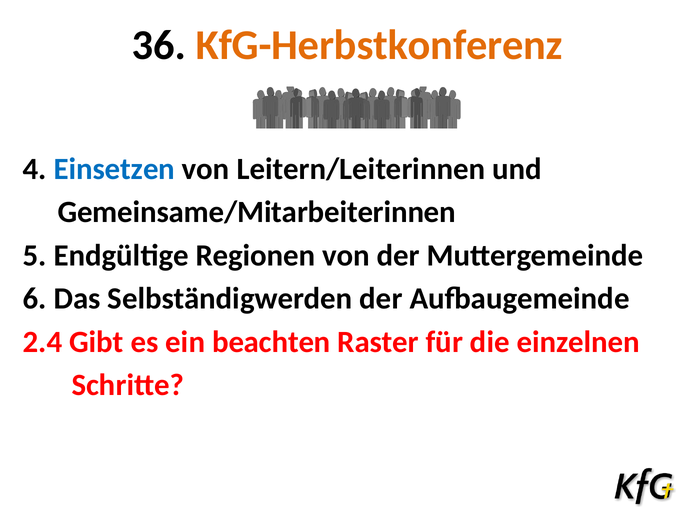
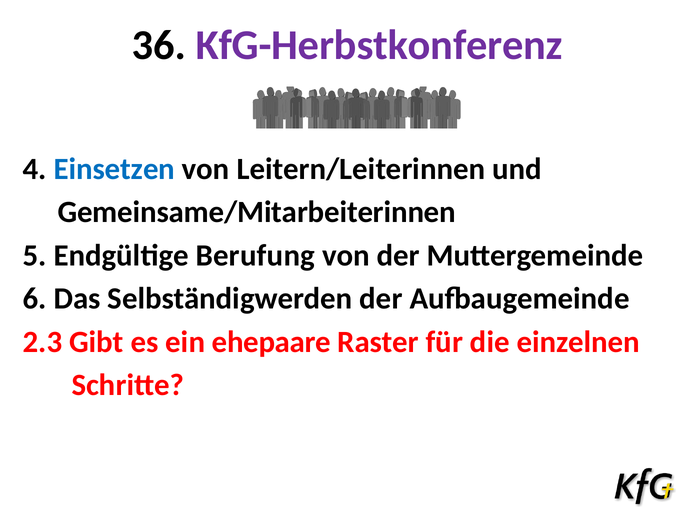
KfG-Herbstkonferenz colour: orange -> purple
Regionen: Regionen -> Berufung
2.4: 2.4 -> 2.3
beachten: beachten -> ehepaare
